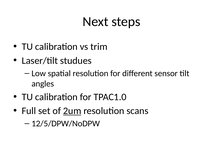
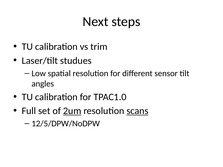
scans underline: none -> present
